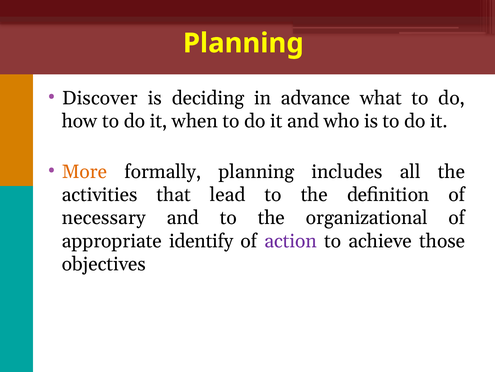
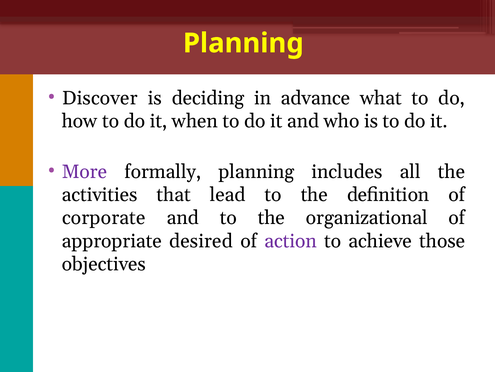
More colour: orange -> purple
necessary: necessary -> corporate
identify: identify -> desired
